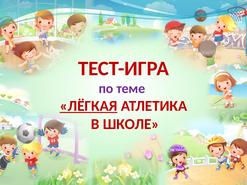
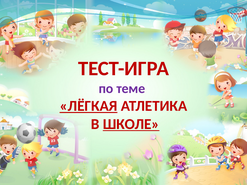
ШКОЛЕ underline: none -> present
